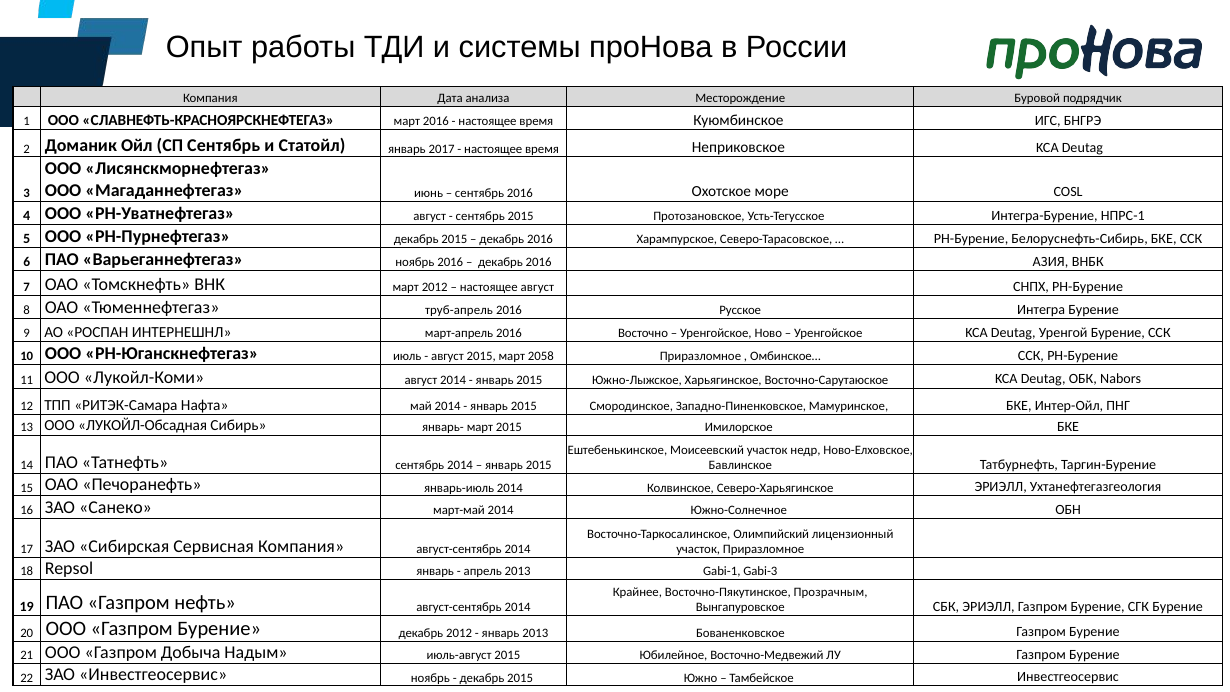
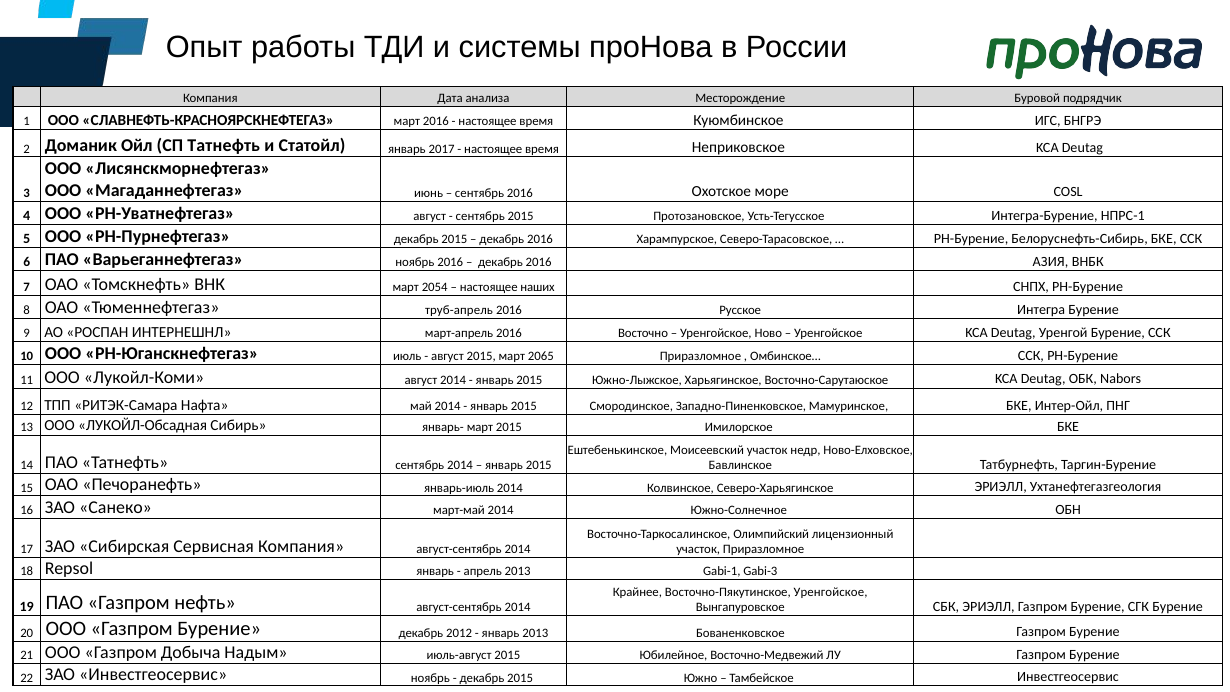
СП Сентябрь: Сентябрь -> Татнефть
март 2012: 2012 -> 2054
настоящее август: август -> наших
2058: 2058 -> 2065
Восточно-Пякутинское Прозрачным: Прозрачным -> Уренгойское
